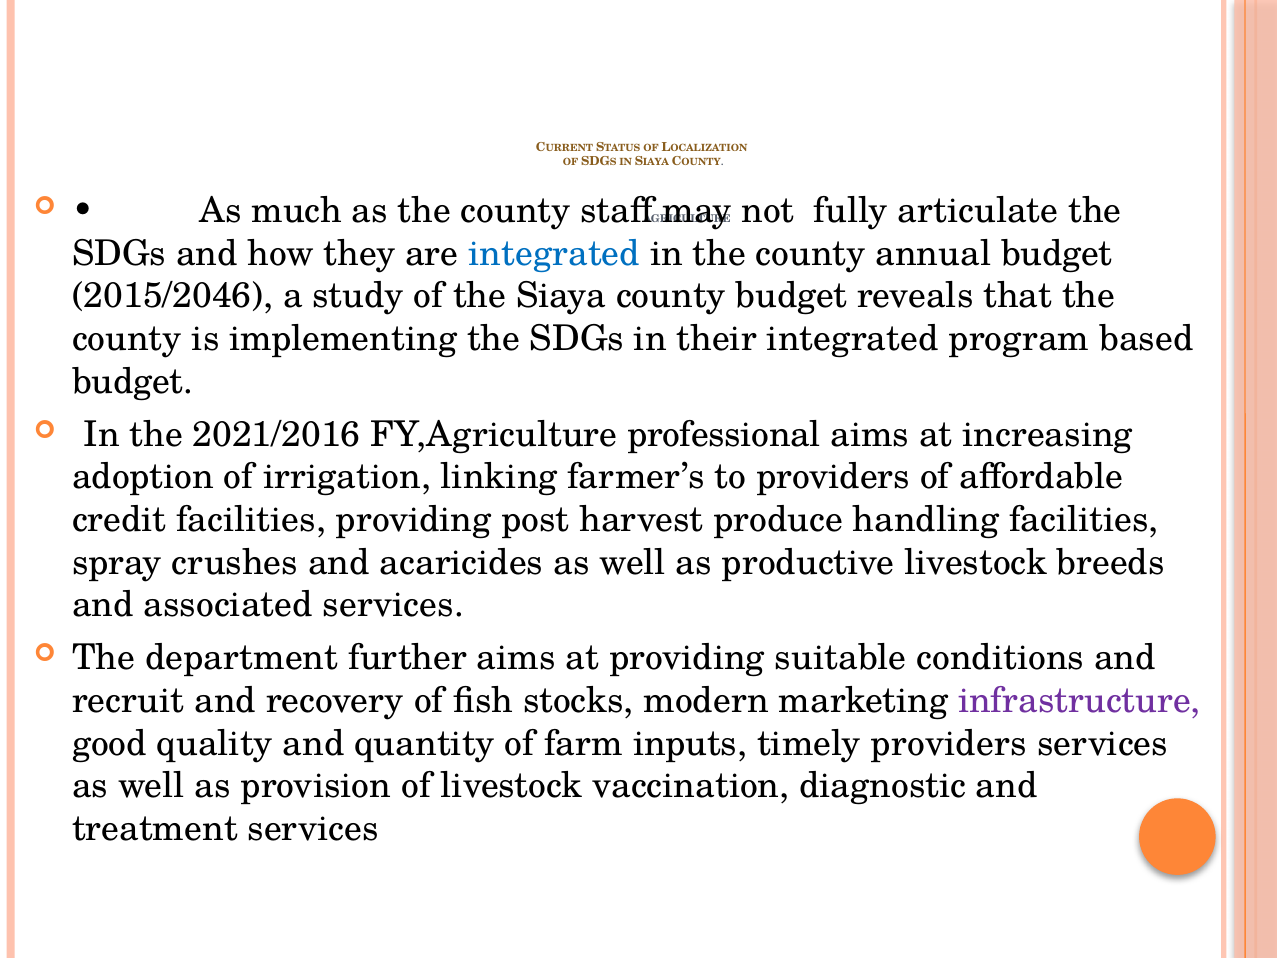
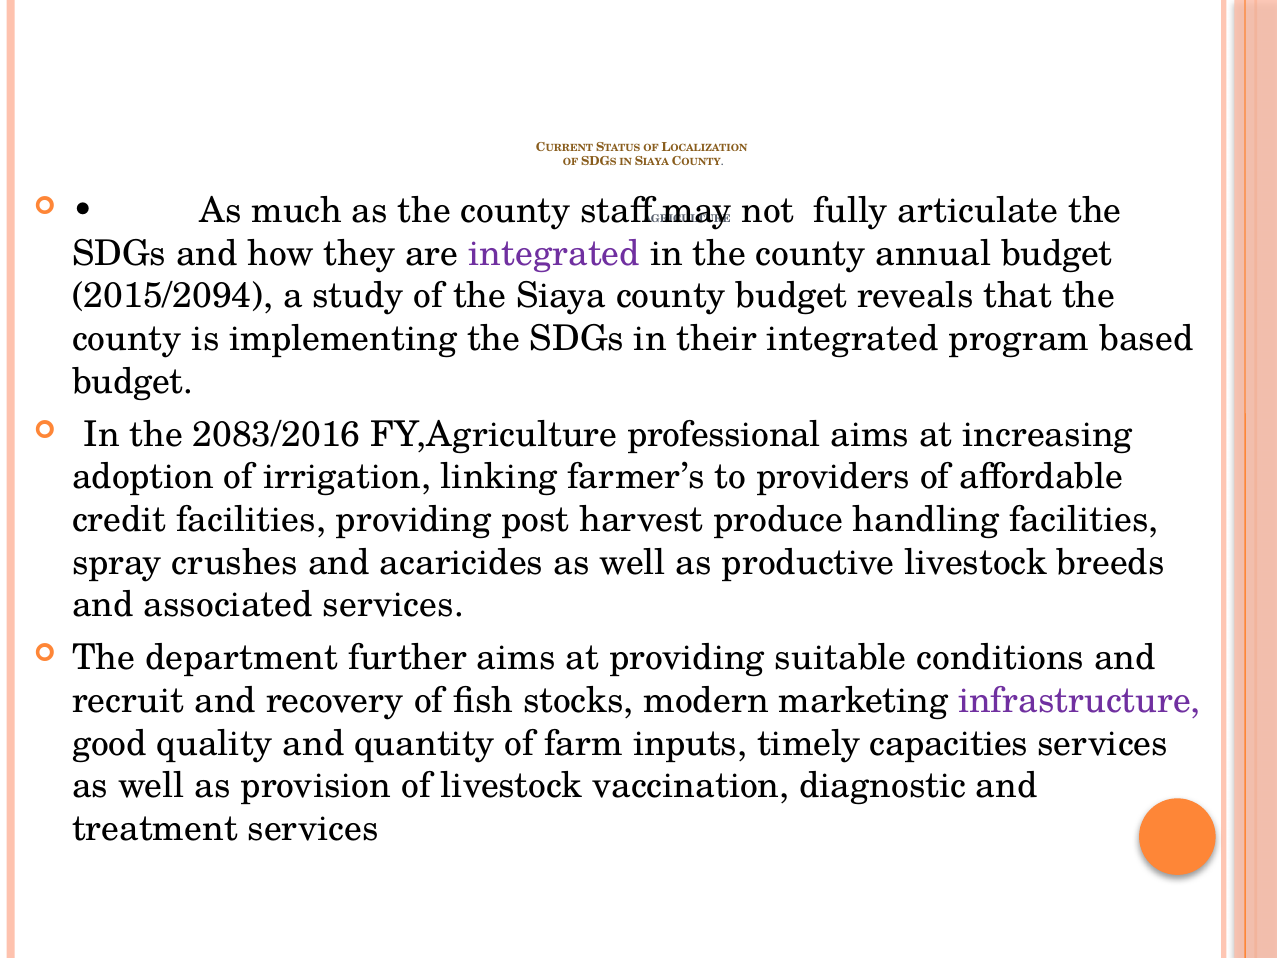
integrated at (554, 254) colour: blue -> purple
2015/2046: 2015/2046 -> 2015/2094
2021/2016: 2021/2016 -> 2083/2016
timely providers: providers -> capacities
